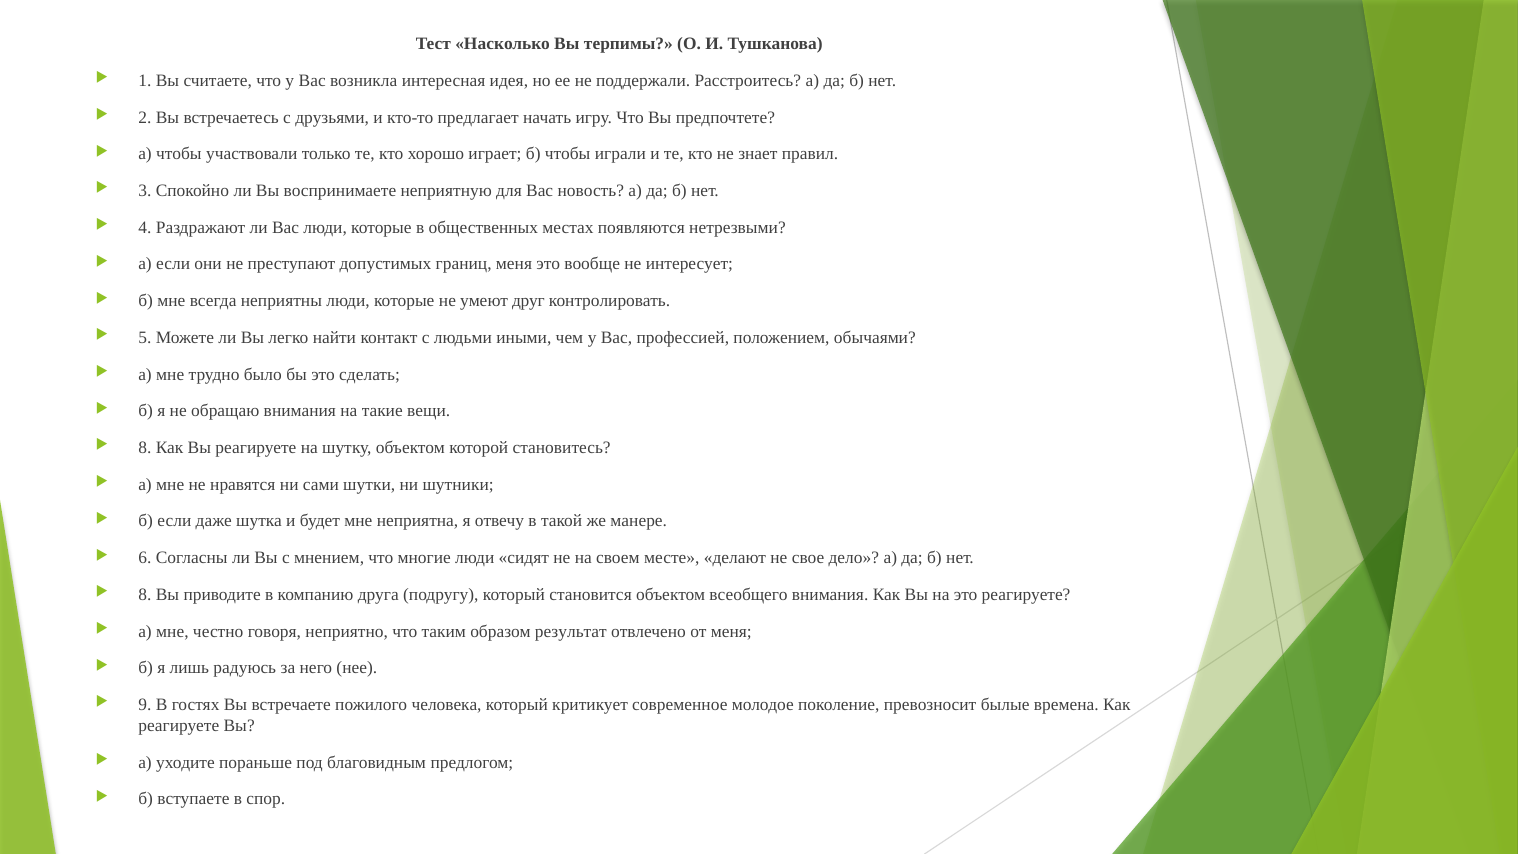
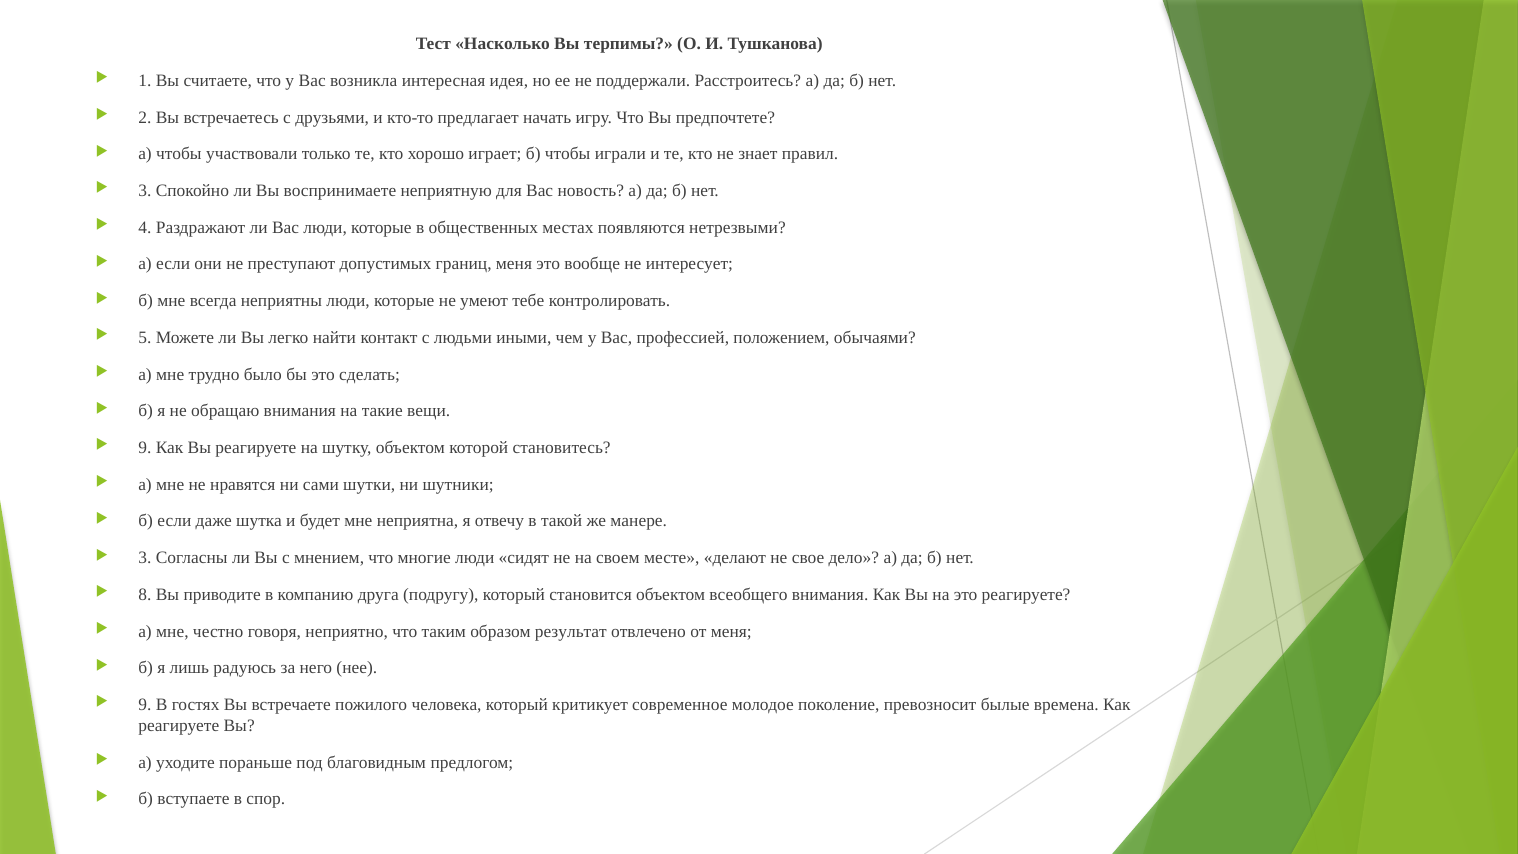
друг: друг -> тебе
8 at (145, 448): 8 -> 9
6 at (145, 558): 6 -> 3
